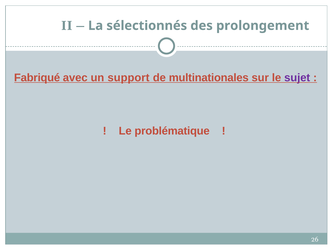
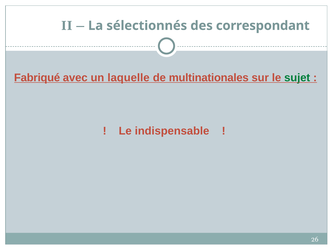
prolongement: prolongement -> correspondant
support: support -> laquelle
sujet colour: purple -> green
problématique: problématique -> indispensable
